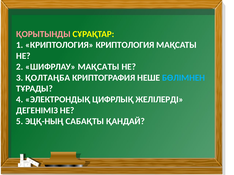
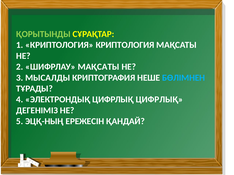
ҚОРЫТЫНДЫ colour: pink -> light green
ҚОЛТАҢБА: ҚОЛТАҢБА -> МЫСАЛДЫ
ЦИФРЛЫҚ ЖЕЛІЛЕРДІ: ЖЕЛІЛЕРДІ -> ЦИФРЛЫҚ
САБАҚТЫ: САБАҚТЫ -> ЕРЕЖЕСІН
